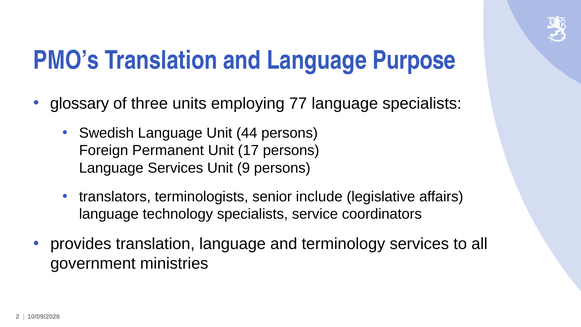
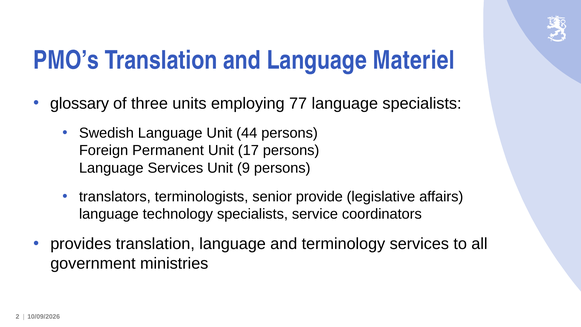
Purpose: Purpose -> Materiel
include: include -> provide
